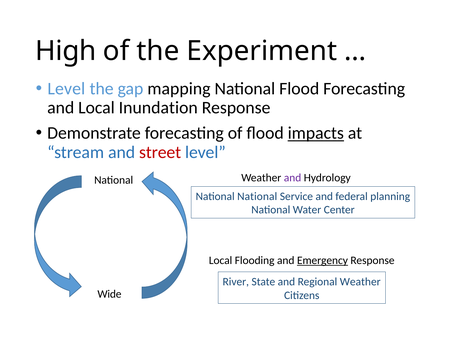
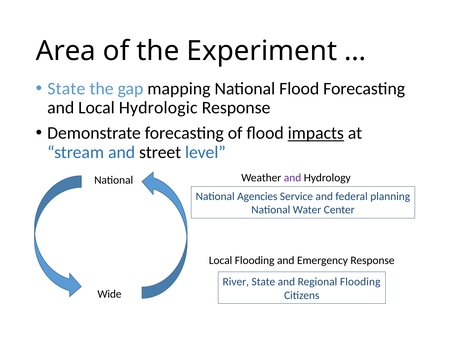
High: High -> Area
Level at (66, 89): Level -> State
Inundation: Inundation -> Hydrologic
street colour: red -> black
National National: National -> Agencies
Emergency underline: present -> none
Regional Weather: Weather -> Flooding
